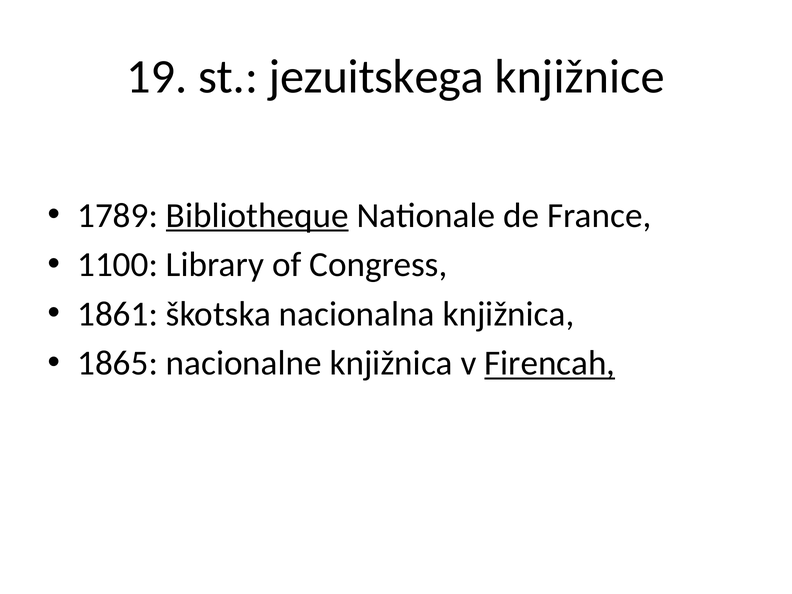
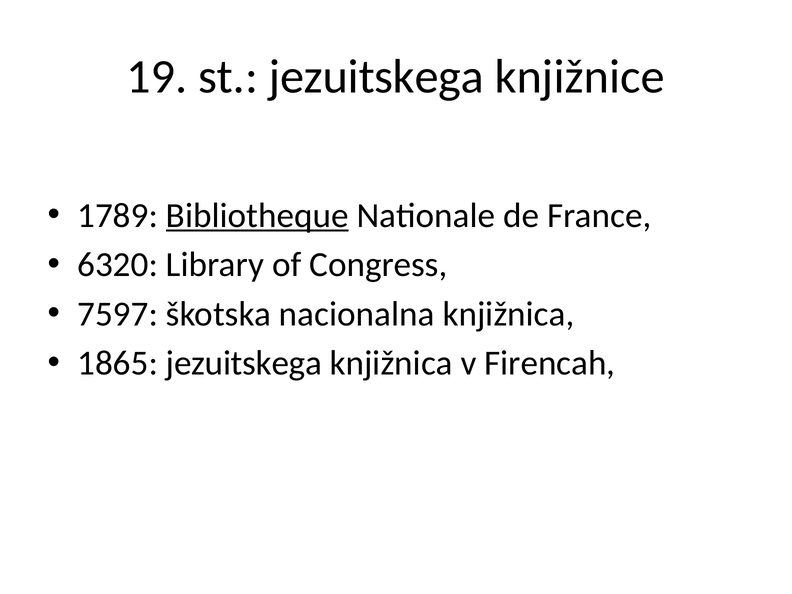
1100: 1100 -> 6320
1861: 1861 -> 7597
1865 nacionalne: nacionalne -> jezuitskega
Firencah underline: present -> none
